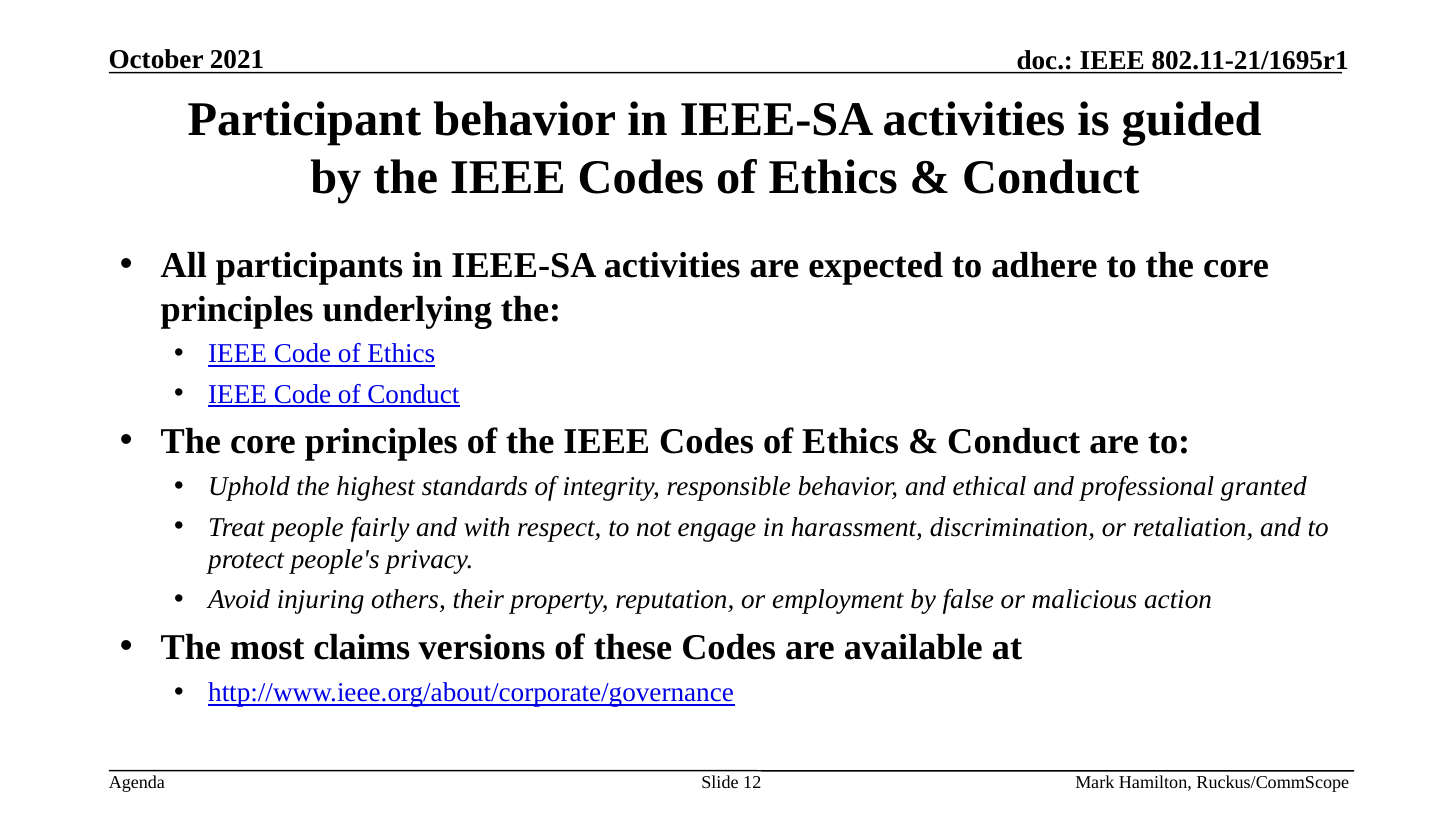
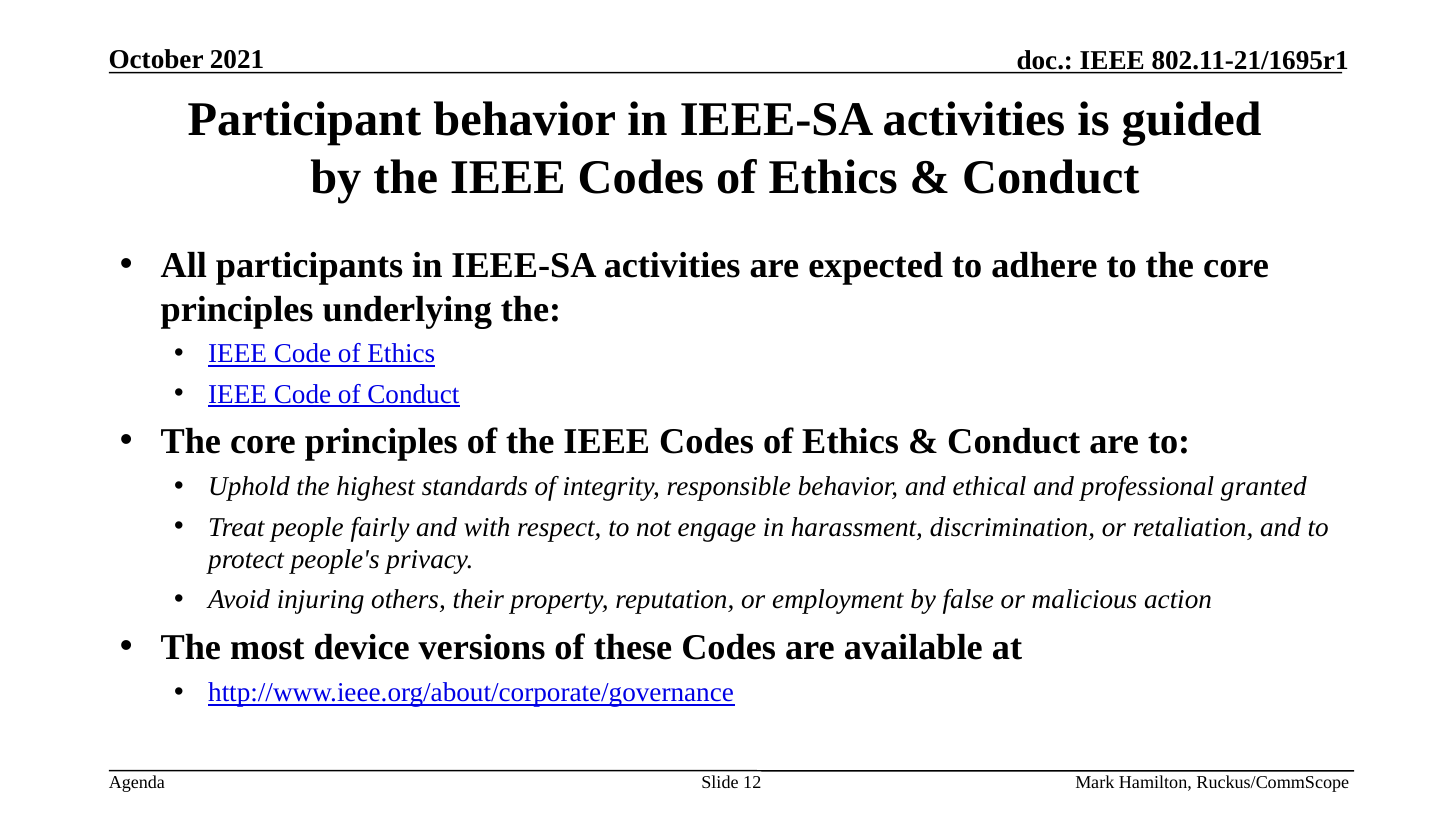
claims: claims -> device
